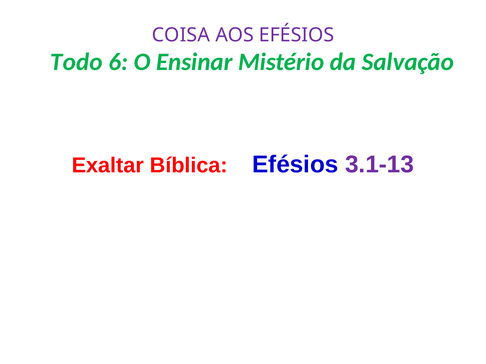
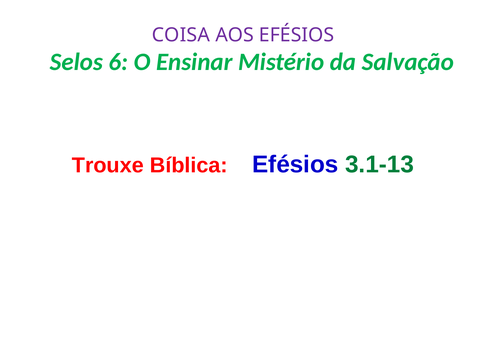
Todo: Todo -> Selos
Exaltar: Exaltar -> Trouxe
3.1-13 colour: purple -> green
